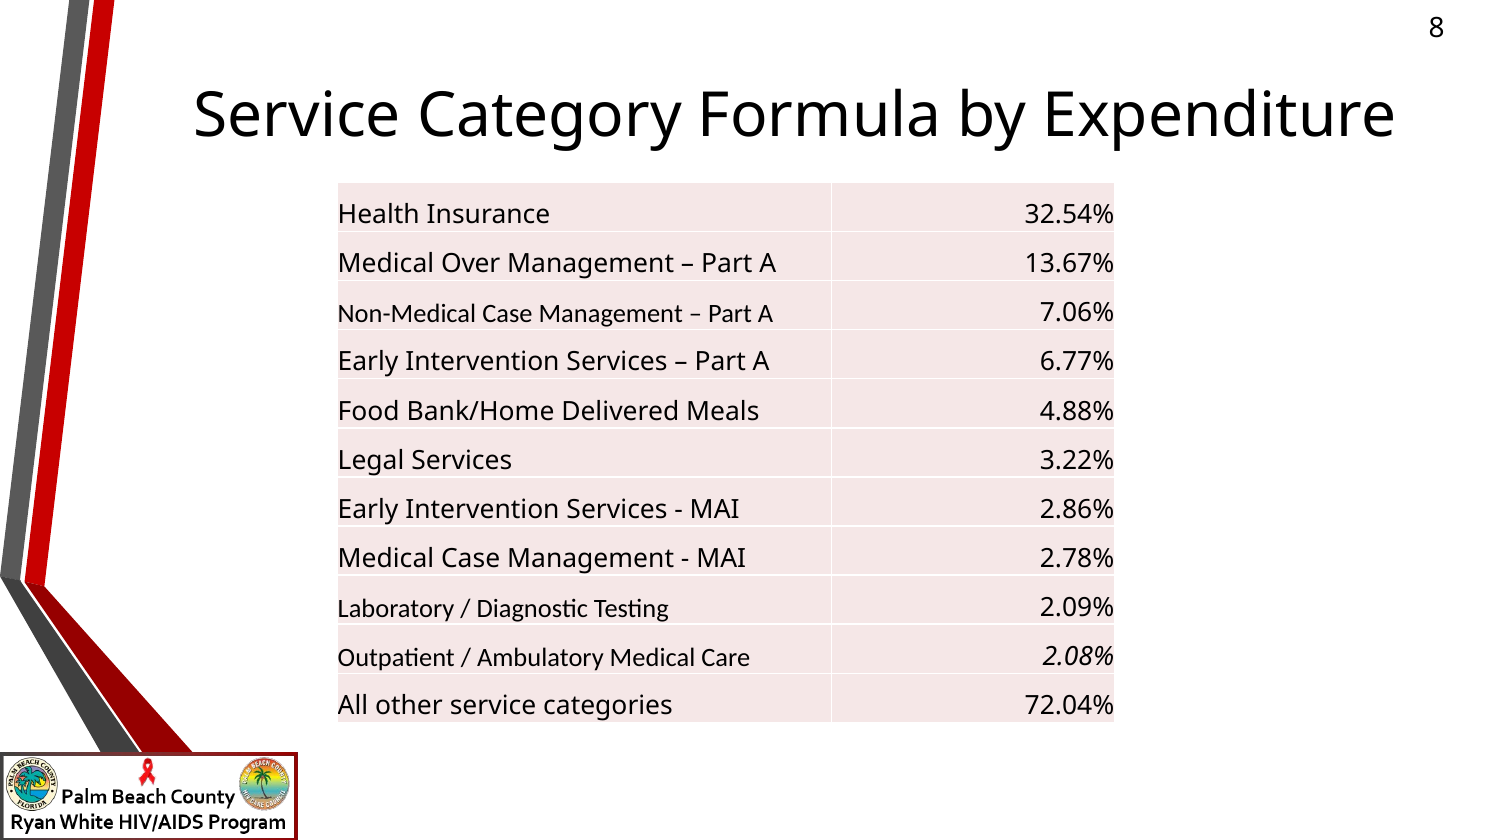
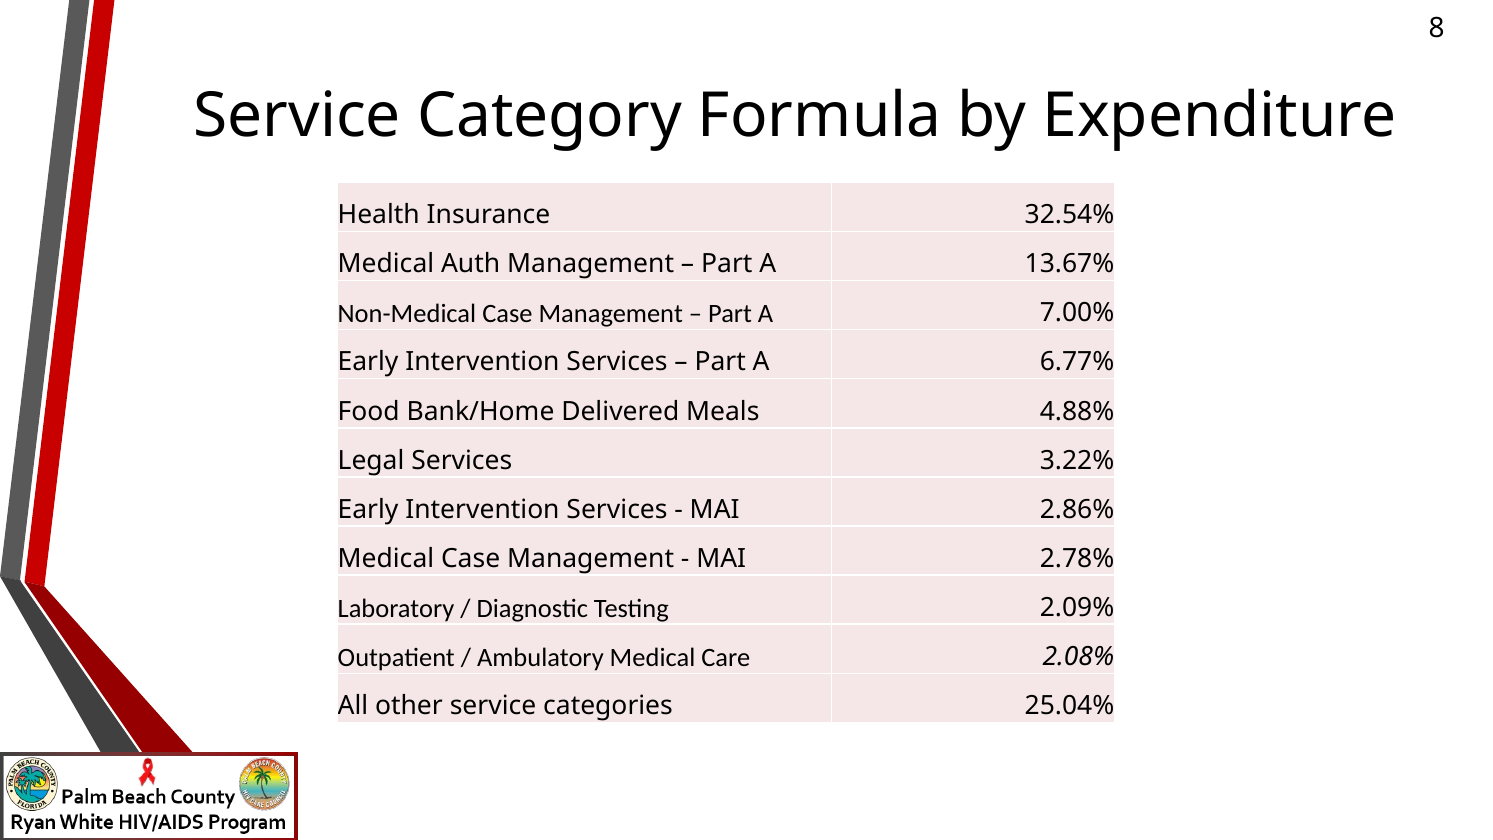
Over: Over -> Auth
7.06%: 7.06% -> 7.00%
72.04%: 72.04% -> 25.04%
